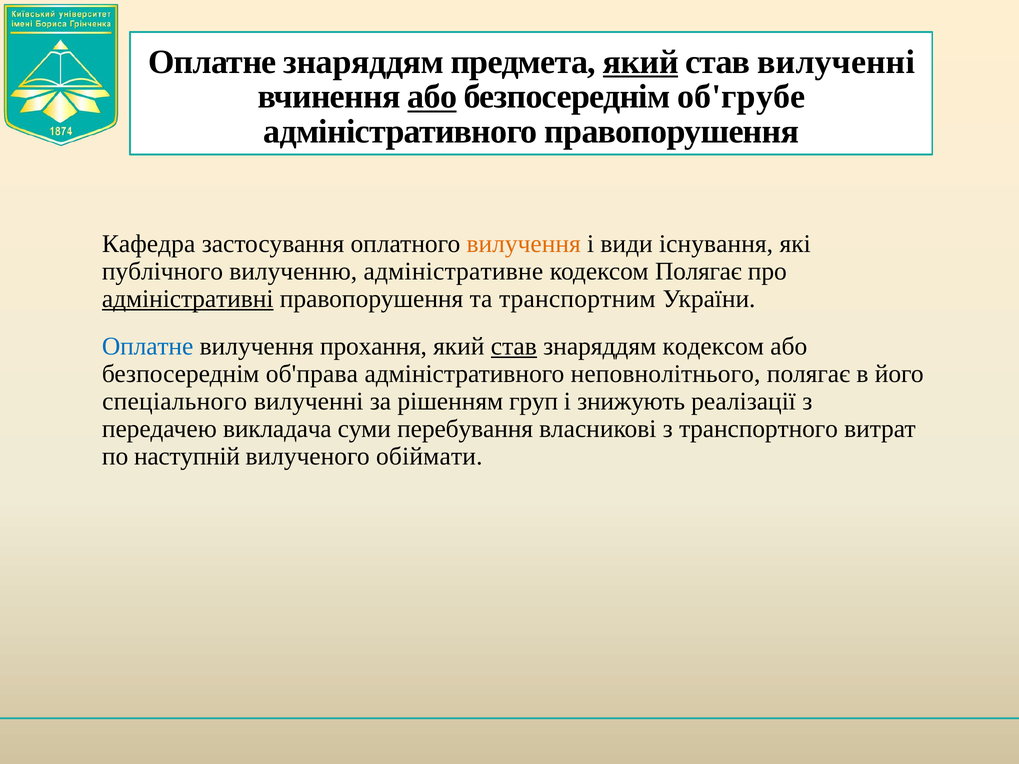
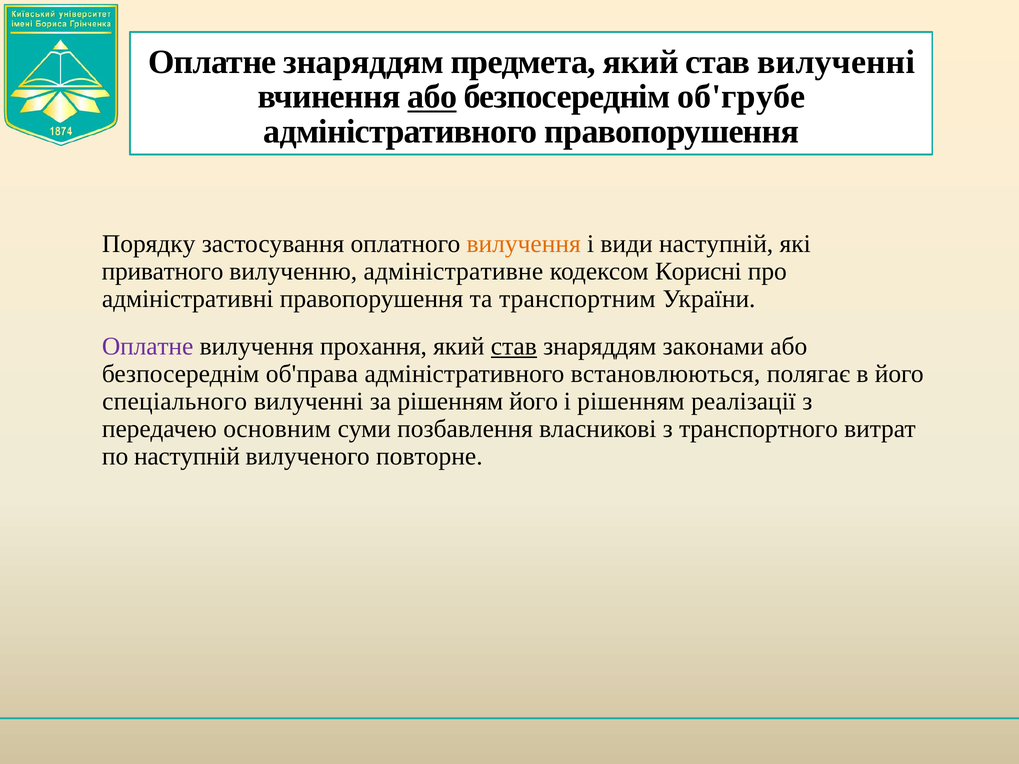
який at (641, 62) underline: present -> none
Кафедра: Кафедра -> Порядку
види існування: існування -> наступній
публічного: публічного -> приватного
кодексом Полягає: Полягає -> Корисні
адміністративні underline: present -> none
Оплатне at (148, 346) colour: blue -> purple
знаряддям кодексом: кодексом -> законами
неповнолітнього: неповнолітнього -> встановлюються
рішенням груп: груп -> його
і знижують: знижують -> рішенням
викладача: викладача -> основним
перебування: перебування -> позбавлення
обіймати: обіймати -> повторне
